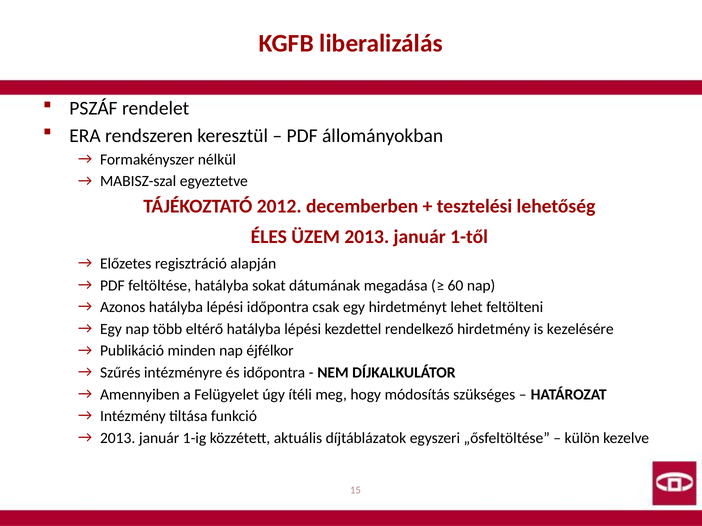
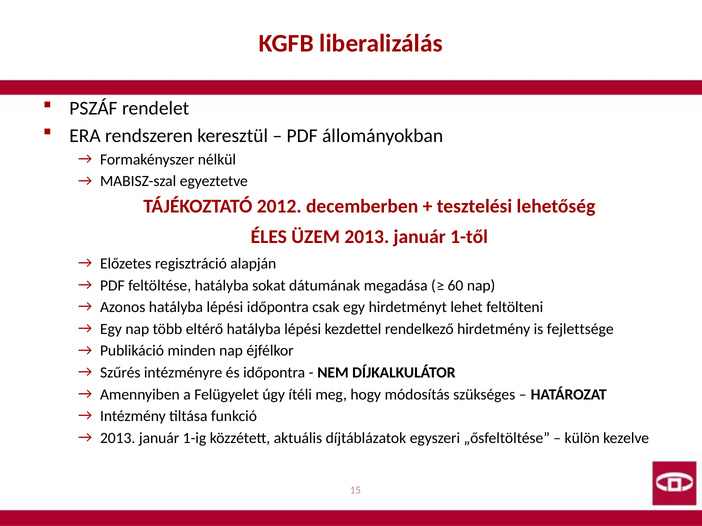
kezelésére: kezelésére -> fejlettsége
